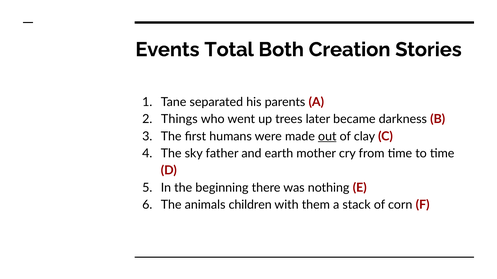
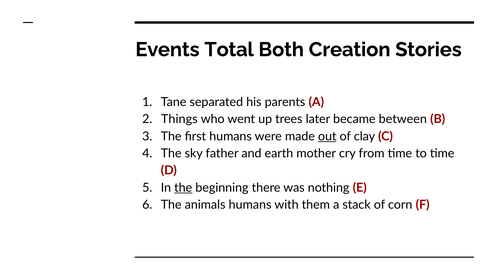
darkness: darkness -> between
the at (183, 188) underline: none -> present
animals children: children -> humans
